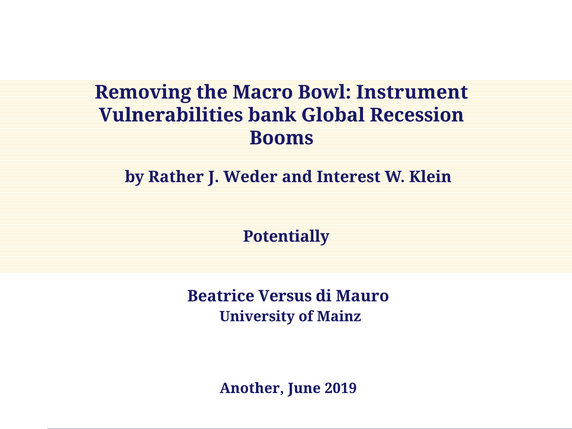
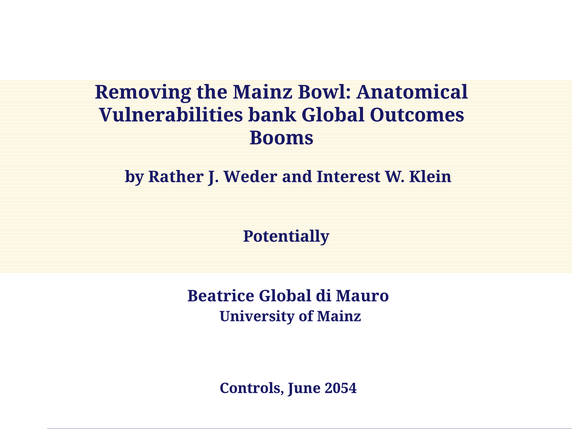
the Macro: Macro -> Mainz
Instrument: Instrument -> Anatomical
Recession: Recession -> Outcomes
Beatrice Versus: Versus -> Global
Another: Another -> Controls
2019: 2019 -> 2054
